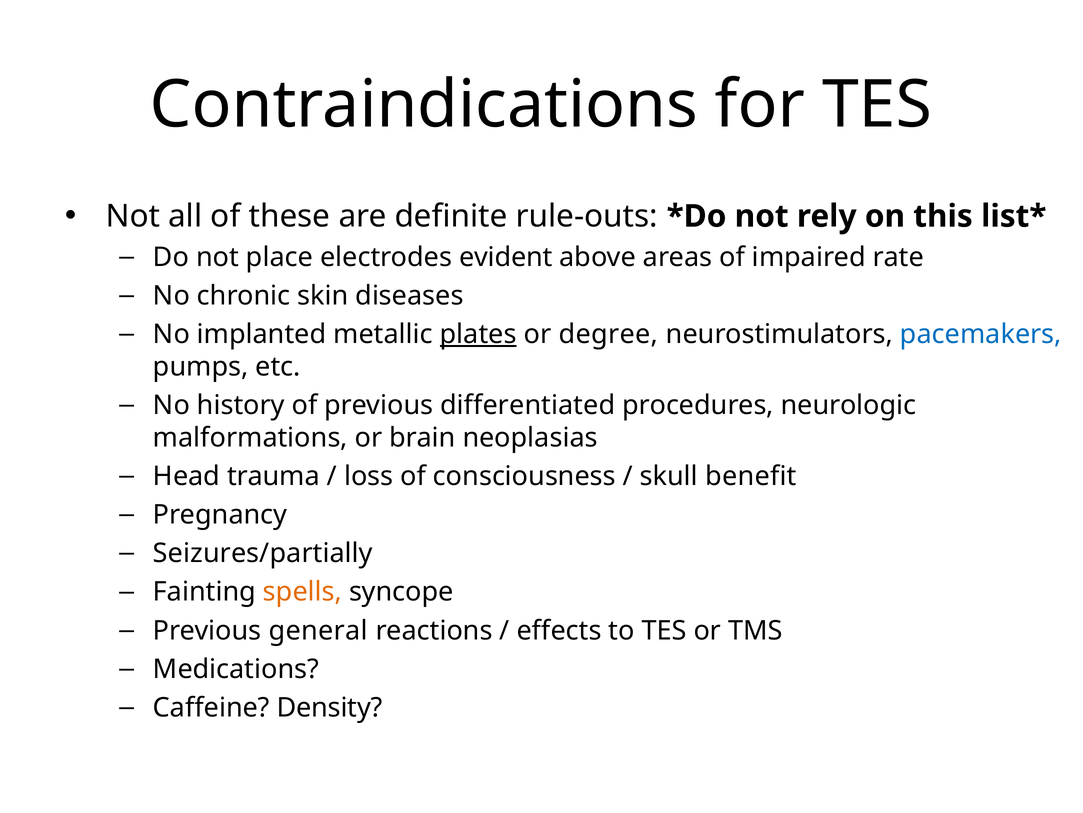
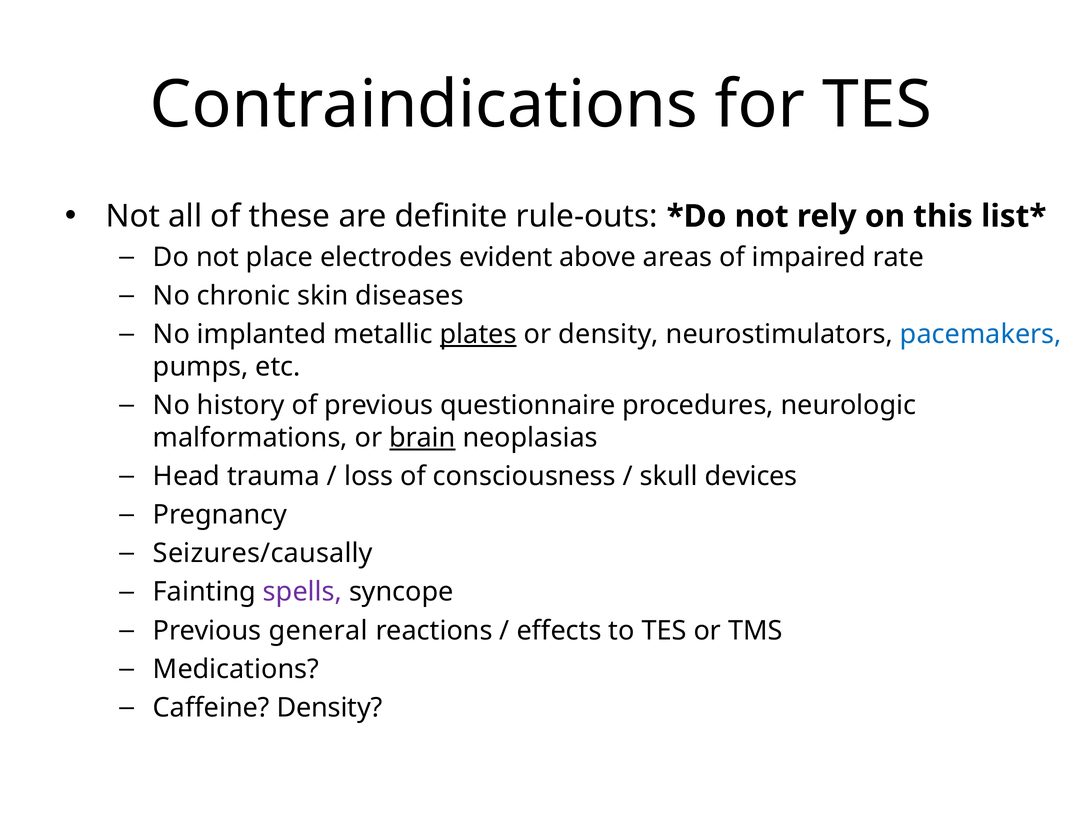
or degree: degree -> density
differentiated: differentiated -> questionnaire
brain underline: none -> present
benefit: benefit -> devices
Seizures/partially: Seizures/partially -> Seizures/causally
spells colour: orange -> purple
